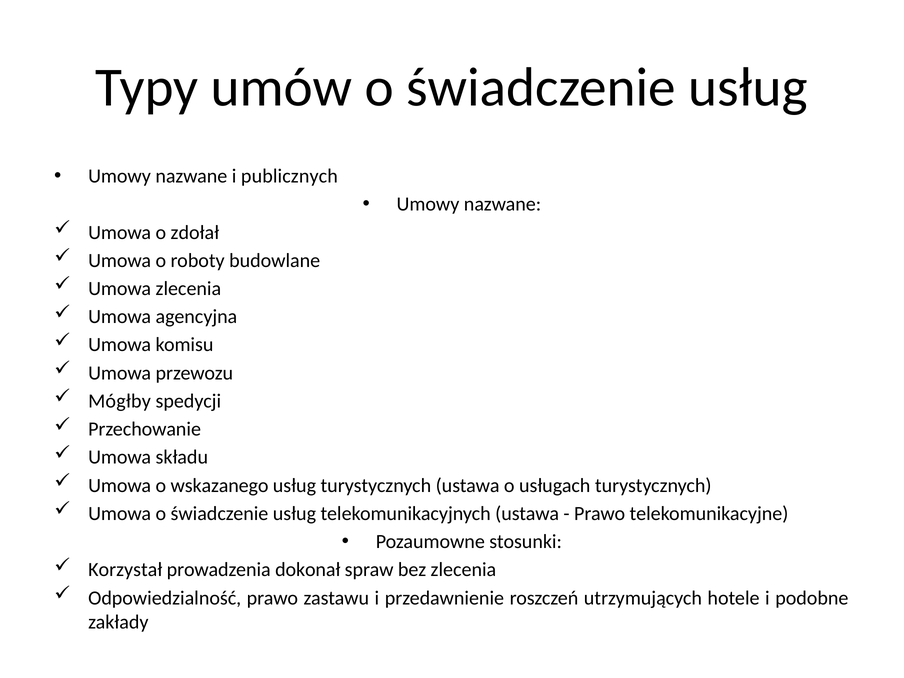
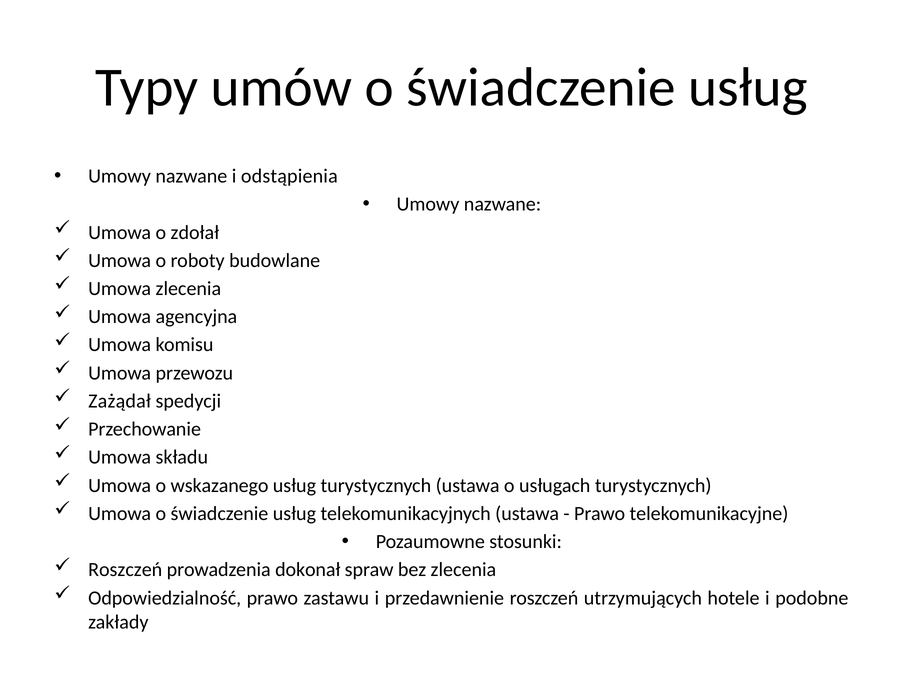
publicznych: publicznych -> odstąpienia
Mógłby: Mógłby -> Zażądał
Korzystał at (125, 570): Korzystał -> Roszczeń
